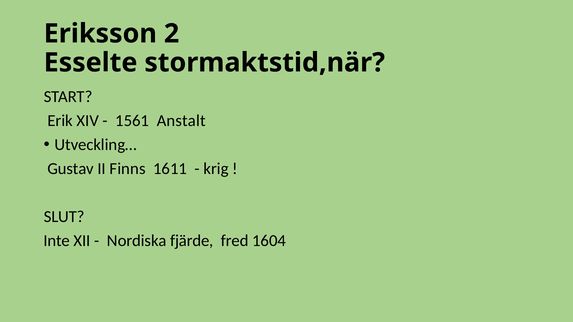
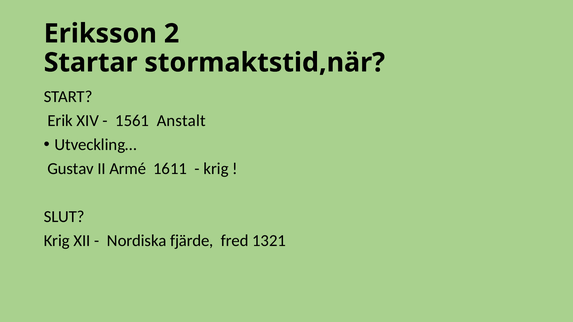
Esselte: Esselte -> Startar
Finns: Finns -> Armé
Inte at (57, 241): Inte -> Krig
1604: 1604 -> 1321
